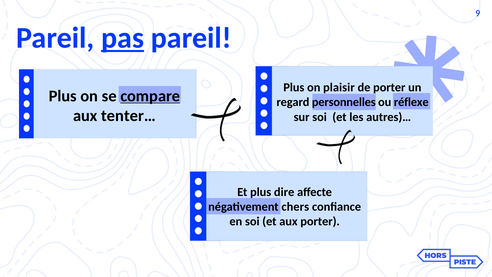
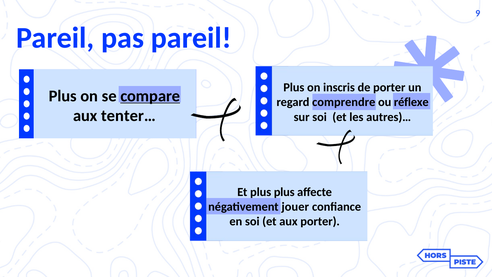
pas underline: present -> none
plaisir: plaisir -> inscris
personnelles: personnelles -> comprendre
plus dire: dire -> plus
chers: chers -> jouer
